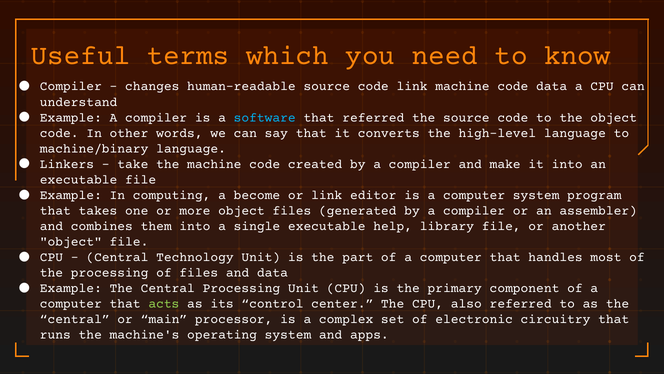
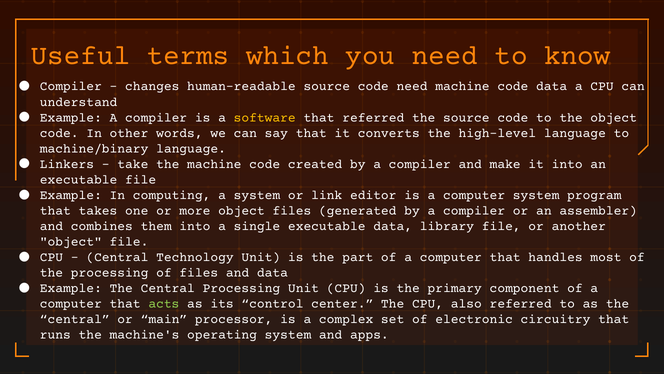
code link: link -> need
software colour: light blue -> yellow
a become: become -> system
executable help: help -> data
